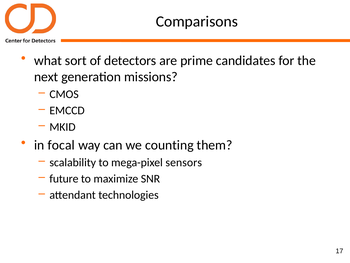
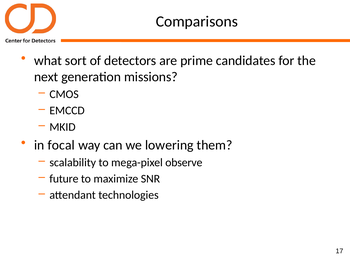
counting: counting -> lowering
sensors: sensors -> observe
